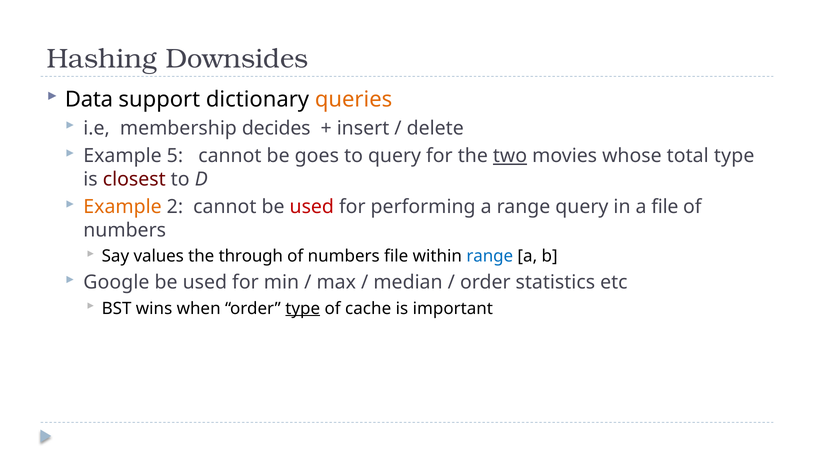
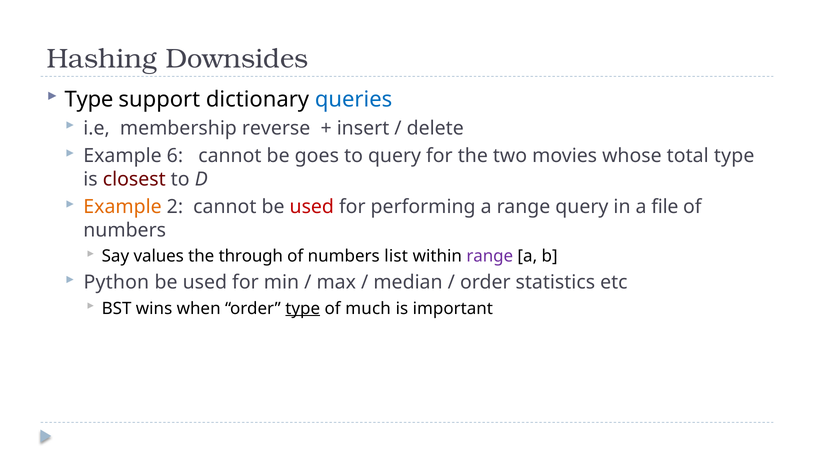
Data at (89, 99): Data -> Type
queries colour: orange -> blue
decides: decides -> reverse
5: 5 -> 6
two underline: present -> none
numbers file: file -> list
range at (490, 256) colour: blue -> purple
Google: Google -> Python
cache: cache -> much
